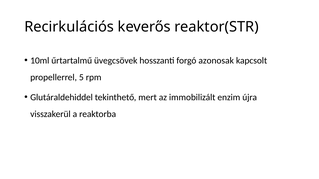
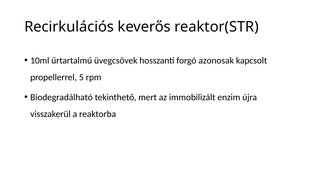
Glutáraldehiddel: Glutáraldehiddel -> Biodegradálható
